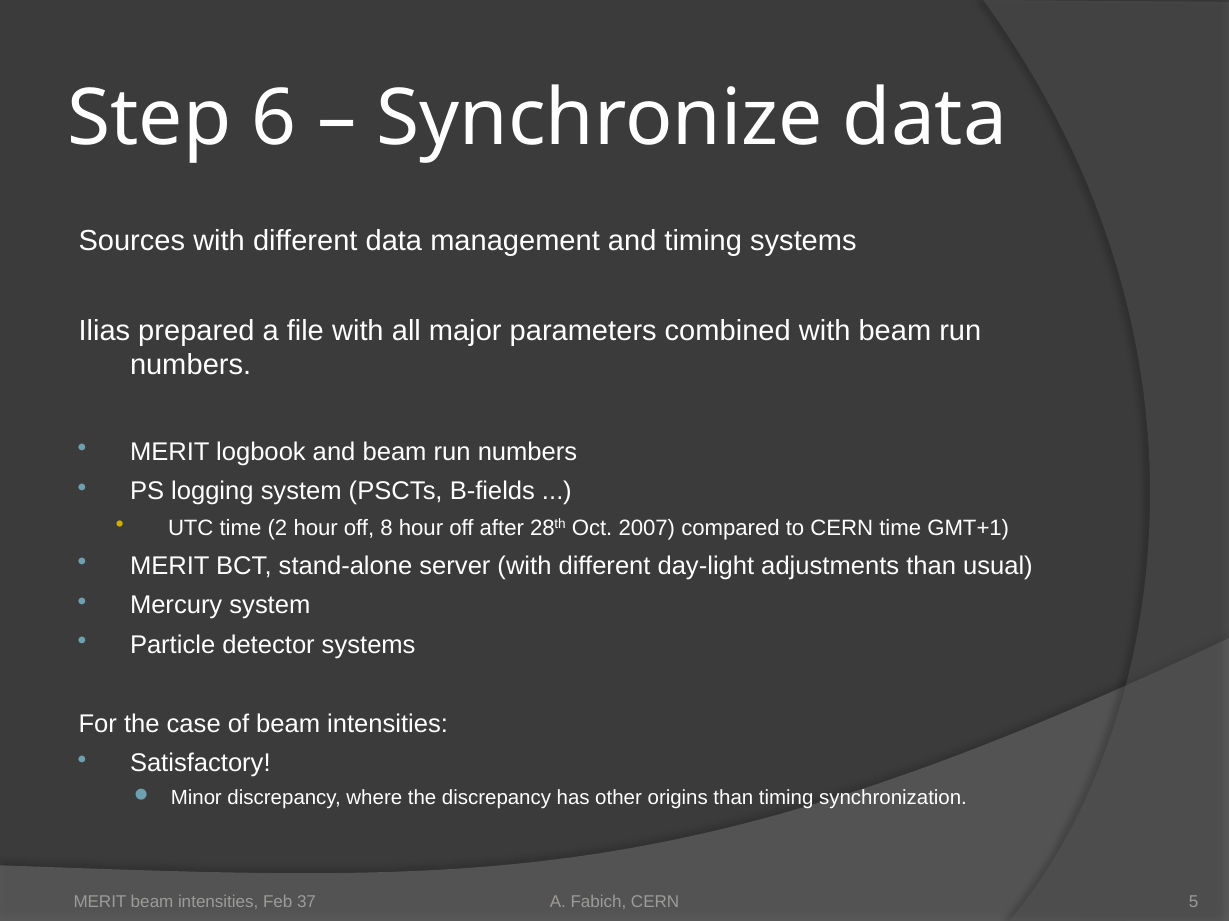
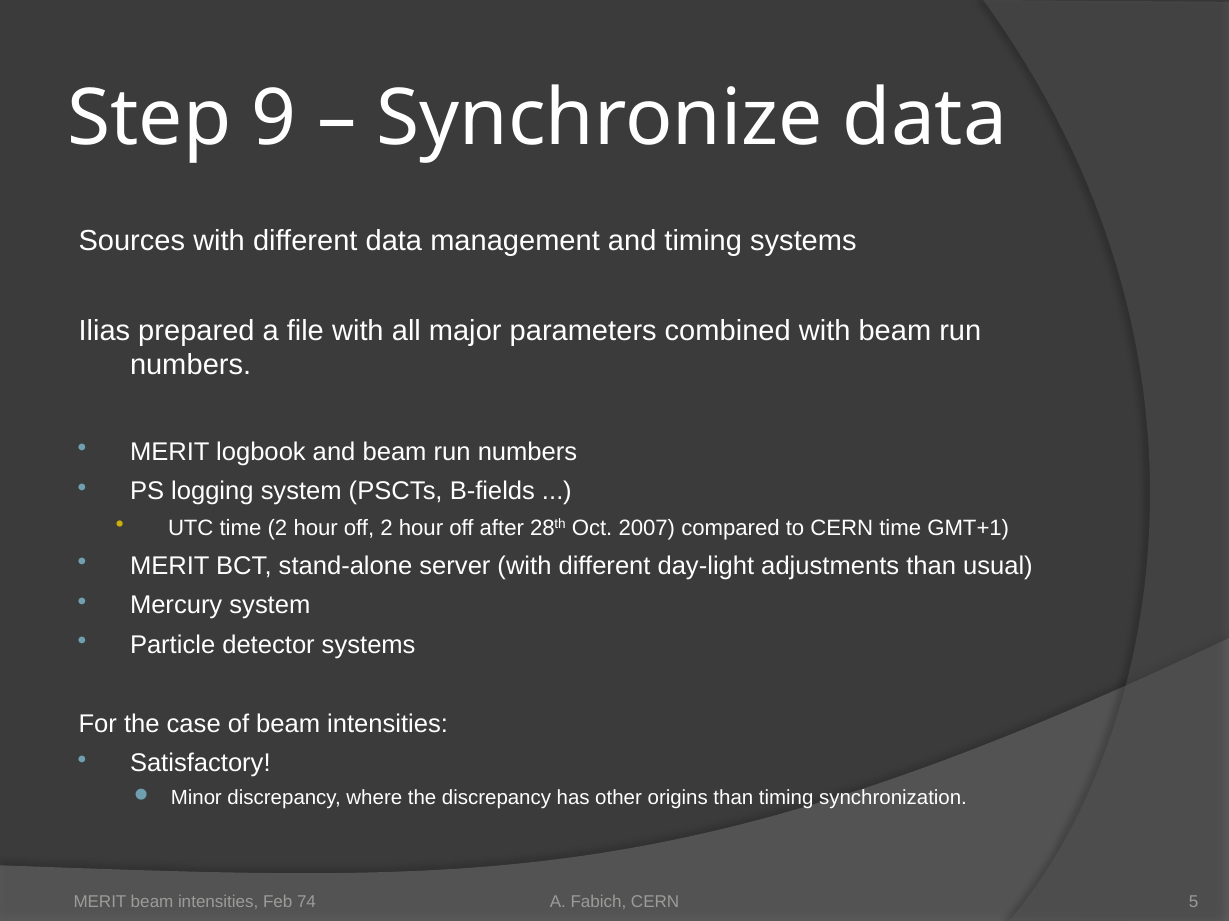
6: 6 -> 9
off 8: 8 -> 2
37: 37 -> 74
